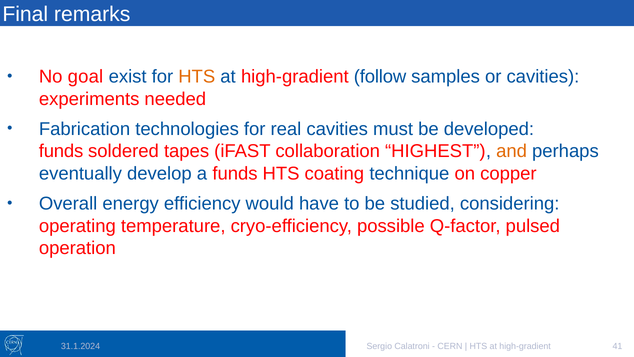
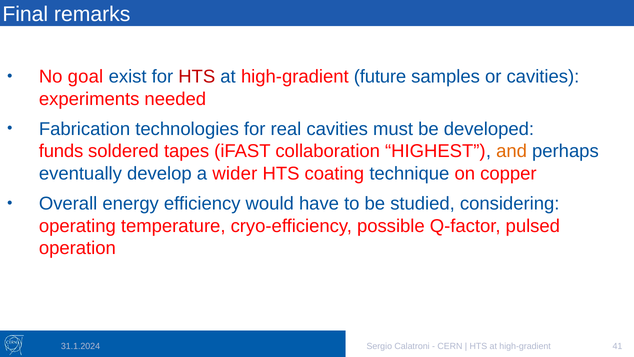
HTS at (197, 77) colour: orange -> red
follow: follow -> future
a funds: funds -> wider
